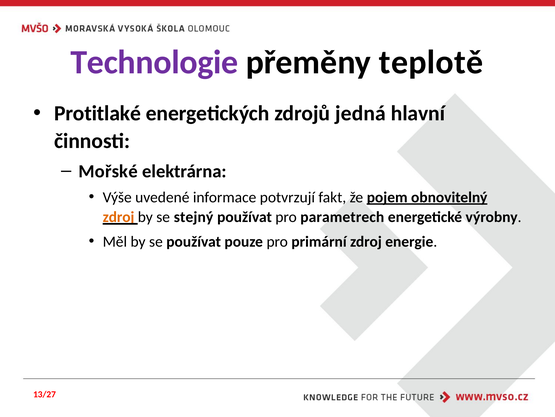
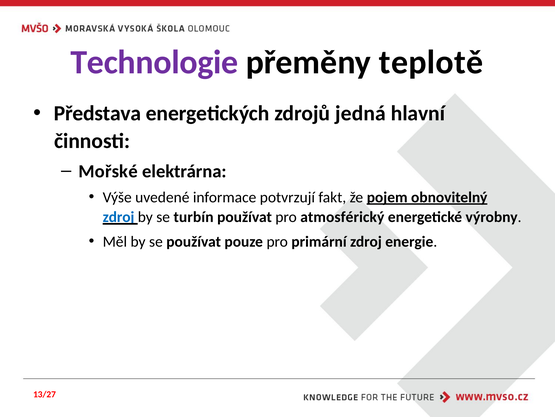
Protitlaké: Protitlaké -> Představa
zdroj at (119, 217) colour: orange -> blue
stejný: stejný -> turbín
parametrech: parametrech -> atmosférický
